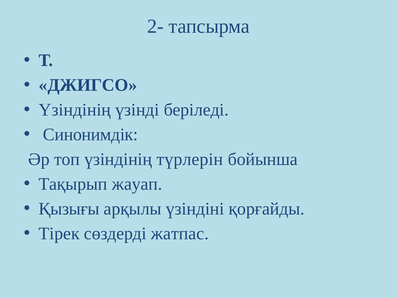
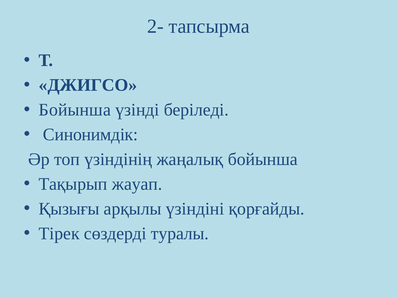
Үзіндінің at (75, 110): Үзіндінің -> Бойынша
түрлерін: түрлерін -> жаңалық
жатпас: жатпас -> туралы
